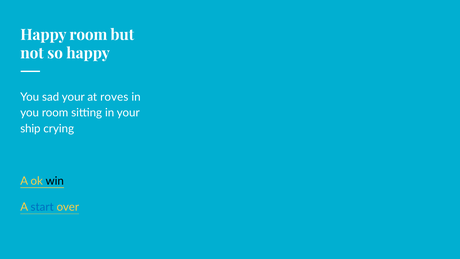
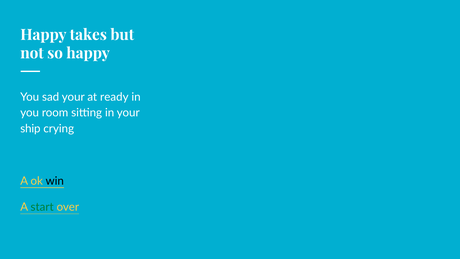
Happy room: room -> takes
roves: roves -> ready
start colour: blue -> green
